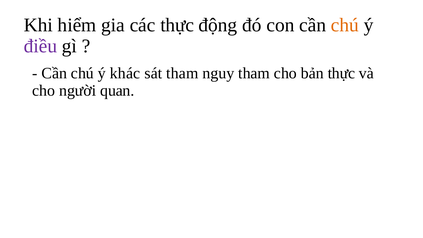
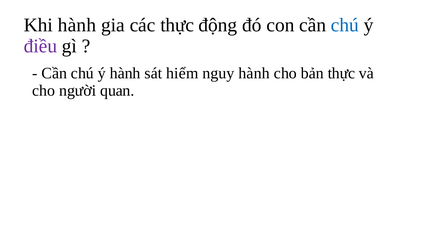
Khi hiểm: hiểm -> hành
chú at (345, 25) colour: orange -> blue
ý khác: khác -> hành
sát tham: tham -> hiểm
nguy tham: tham -> hành
